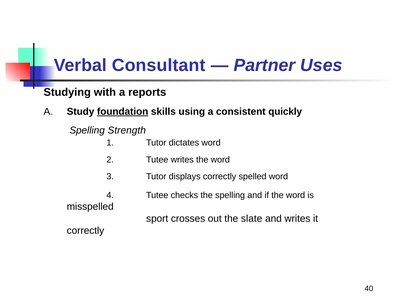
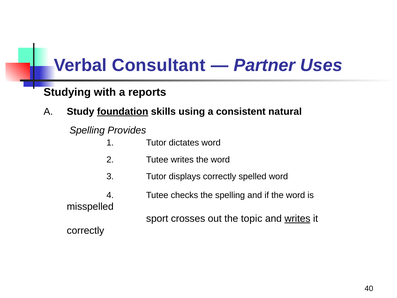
quickly: quickly -> natural
Strength: Strength -> Provides
slate: slate -> topic
writes at (297, 218) underline: none -> present
